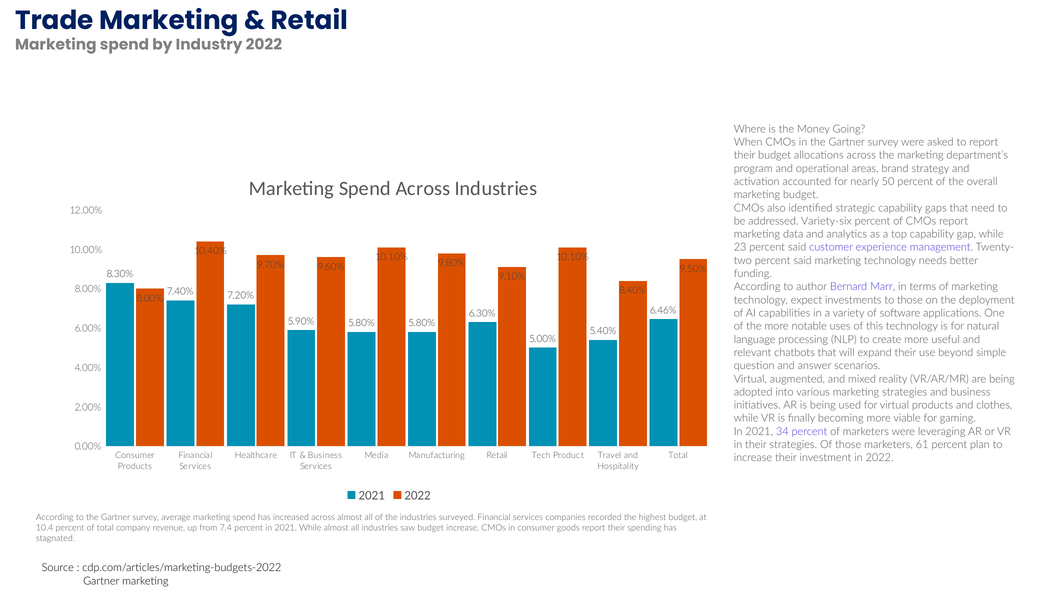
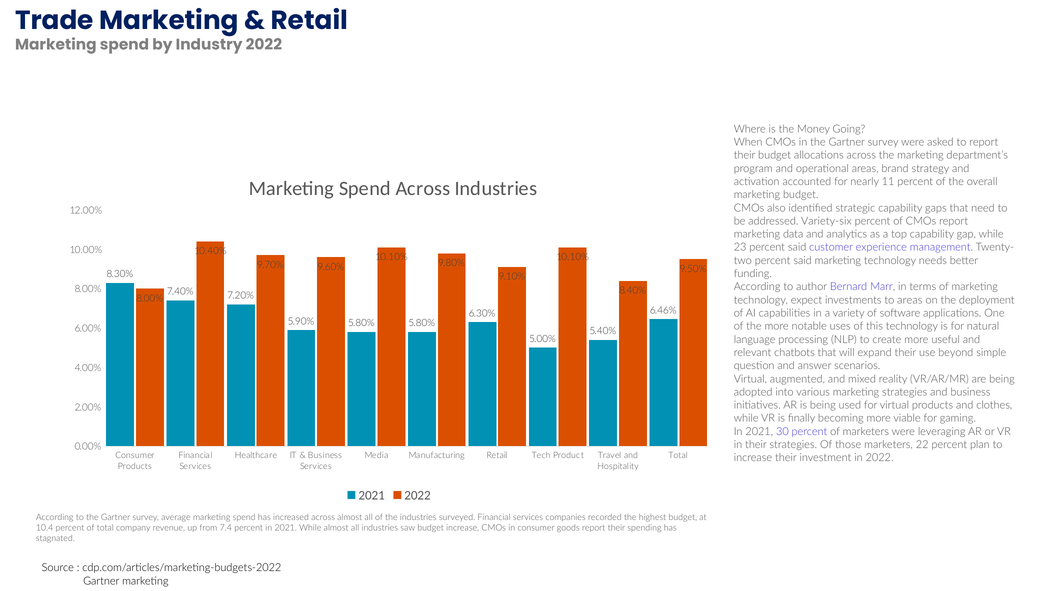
50: 50 -> 11
to those: those -> areas
34: 34 -> 30
61: 61 -> 22
